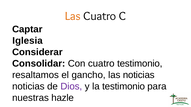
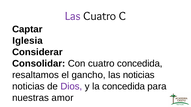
Las at (73, 16) colour: orange -> purple
cuatro testimonio: testimonio -> concedida
la testimonio: testimonio -> concedida
hazle: hazle -> amor
